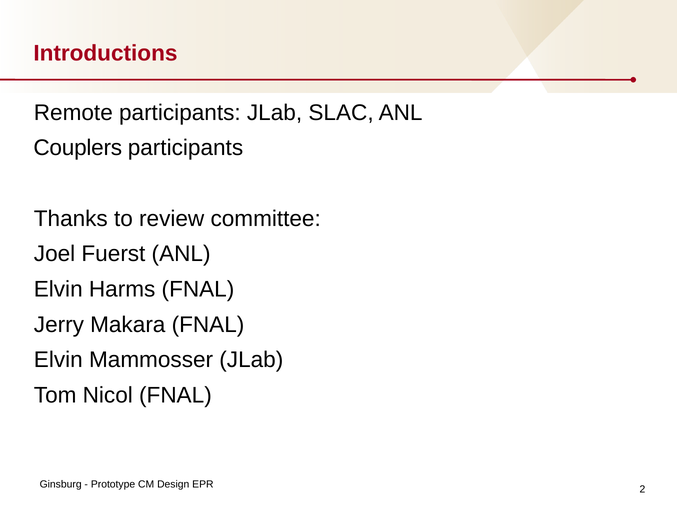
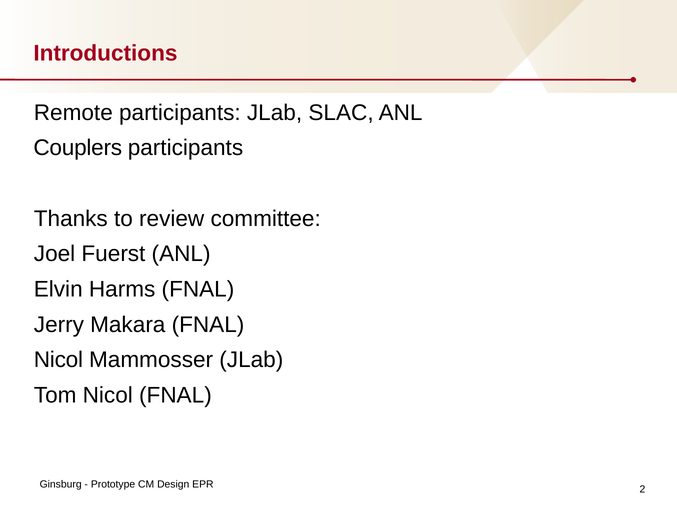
Elvin at (58, 360): Elvin -> Nicol
